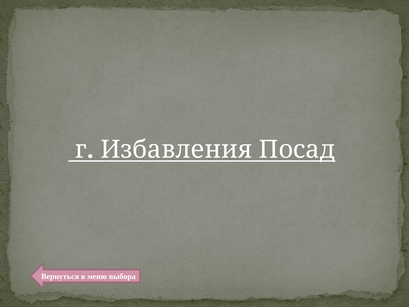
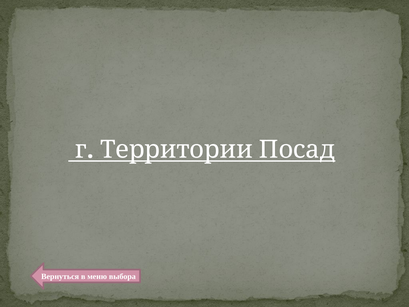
Избавления: Избавления -> Территории
